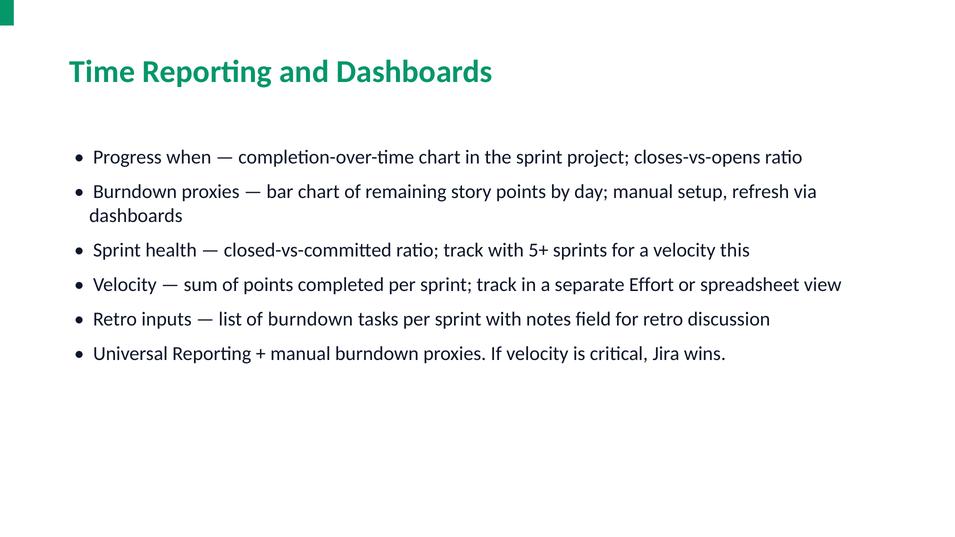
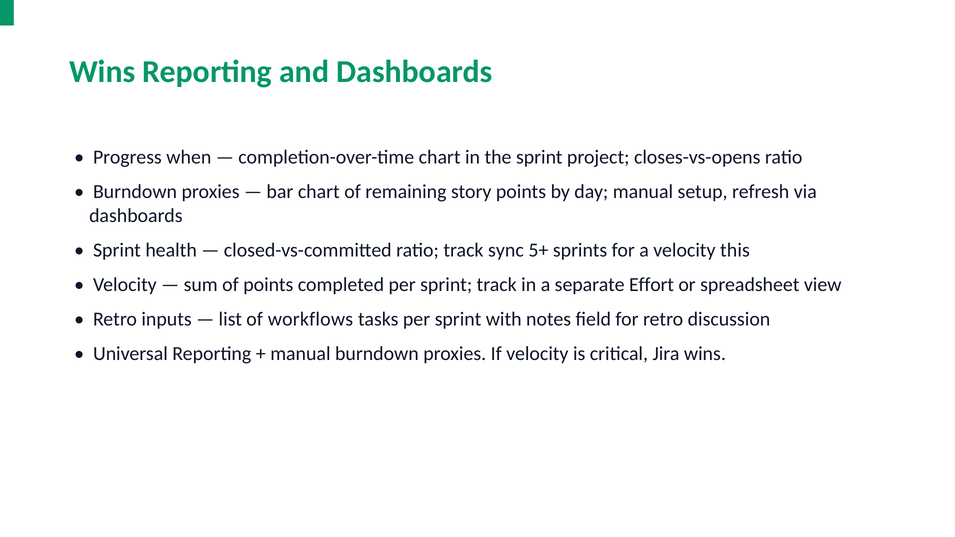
Time at (102, 72): Time -> Wins
track with: with -> sync
of burndown: burndown -> workflows
